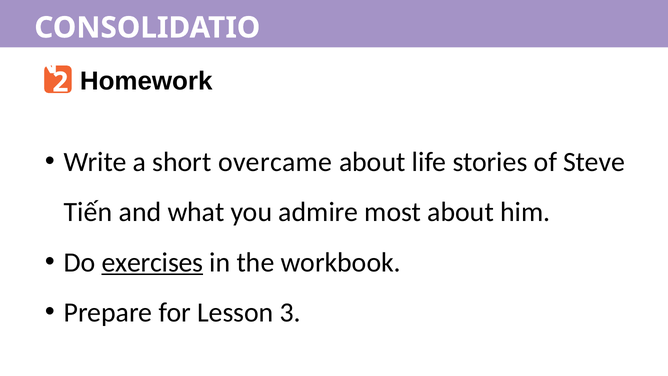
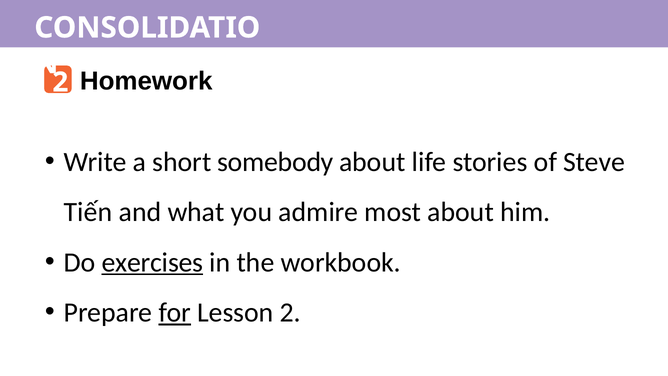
overcame: overcame -> somebody
for underline: none -> present
Lesson 3: 3 -> 2
